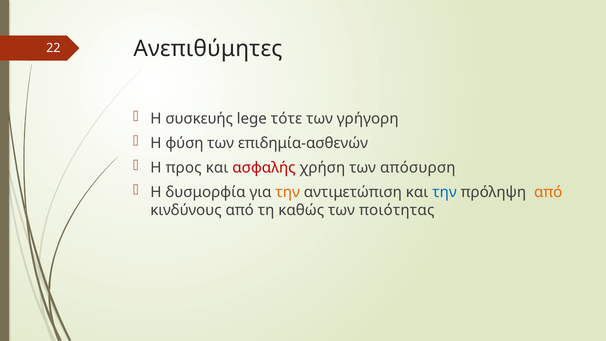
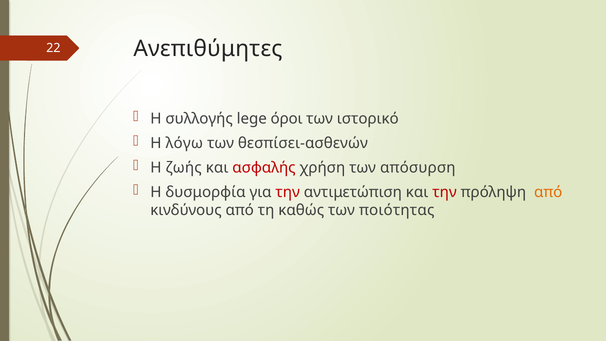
συσκευής: συσκευής -> συλλογής
τότε: τότε -> όροι
γρήγορη: γρήγορη -> ιστορικό
φύση: φύση -> λόγω
επιδημία-ασθενών: επιδημία-ασθενών -> θεσπίσει-ασθενών
προς: προς -> ζωής
την at (288, 192) colour: orange -> red
την at (445, 192) colour: blue -> red
